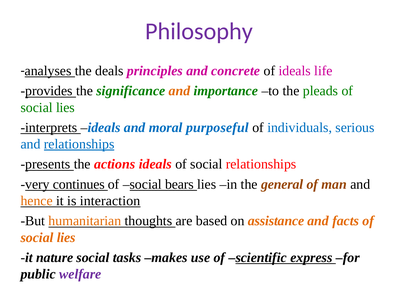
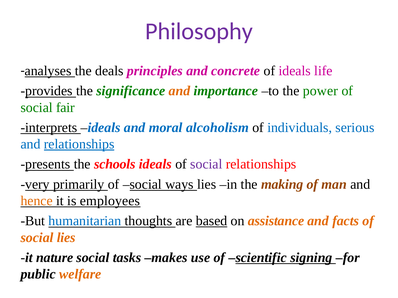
pleads: pleads -> power
lies at (65, 108): lies -> fair
purposeful: purposeful -> alcoholism
actions: actions -> schools
social at (206, 164) colour: black -> purple
continues: continues -> primarily
bears: bears -> ways
general: general -> making
interaction: interaction -> employees
humanitarian colour: orange -> blue
based underline: none -> present
express: express -> signing
welfare colour: purple -> orange
